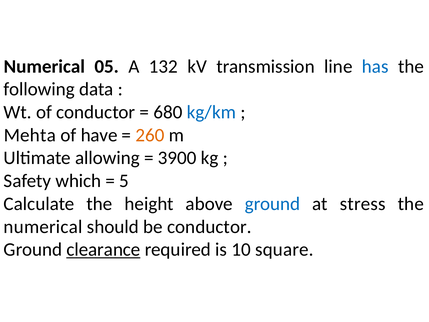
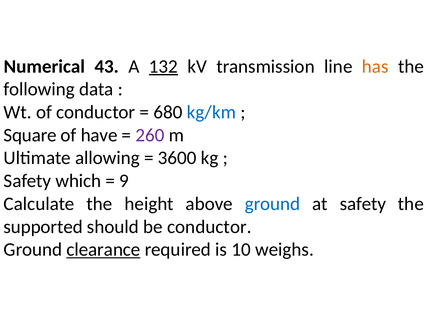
05: 05 -> 43
132 underline: none -> present
has colour: blue -> orange
Mehta: Mehta -> Square
260 colour: orange -> purple
3900: 3900 -> 3600
5: 5 -> 9
at stress: stress -> safety
numerical at (43, 227): numerical -> supported
square: square -> weighs
